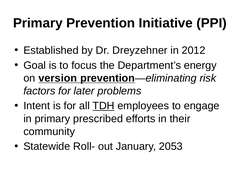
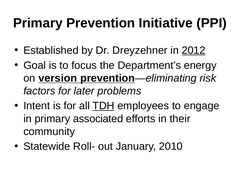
2012 underline: none -> present
prescribed: prescribed -> associated
2053: 2053 -> 2010
